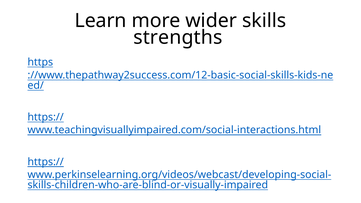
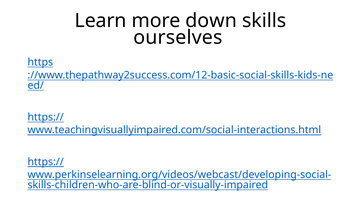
wider: wider -> down
strengths: strengths -> ourselves
